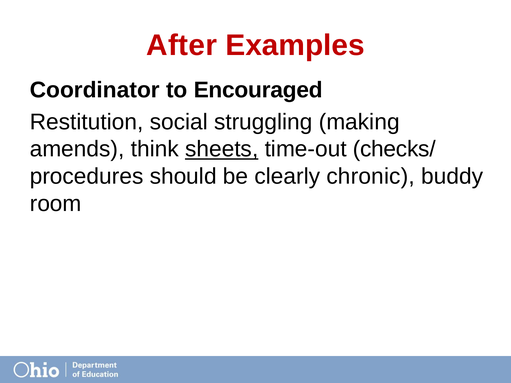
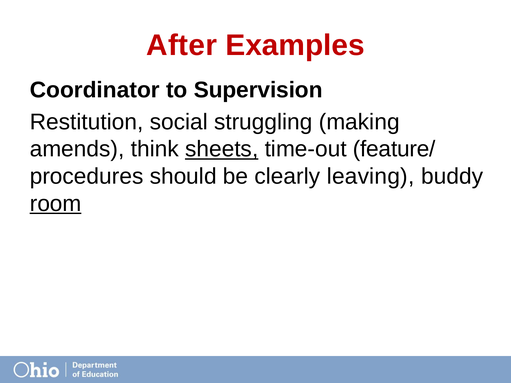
Encouraged: Encouraged -> Supervision
checks/: checks/ -> feature/
chronic: chronic -> leaving
room underline: none -> present
